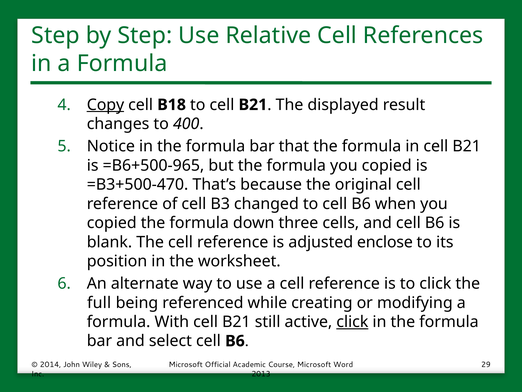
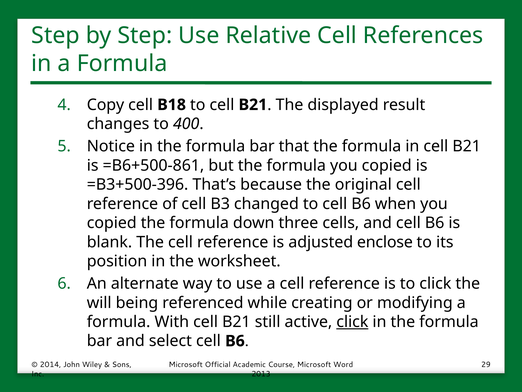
Copy underline: present -> none
=B6+500-965: =B6+500-965 -> =B6+500-861
=B3+500-470: =B3+500-470 -> =B3+500-396
full: full -> will
